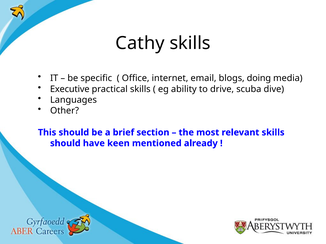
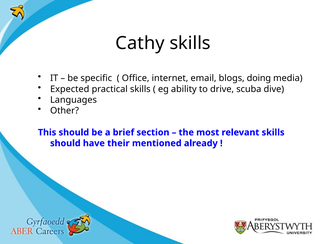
Executive: Executive -> Expected
keen: keen -> their
